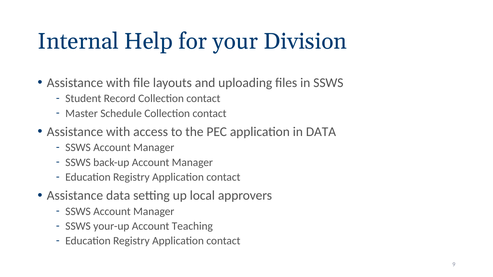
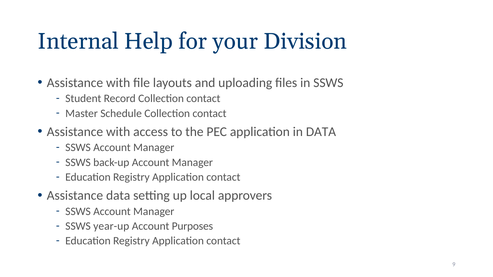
your-up: your-up -> year-up
Teaching: Teaching -> Purposes
